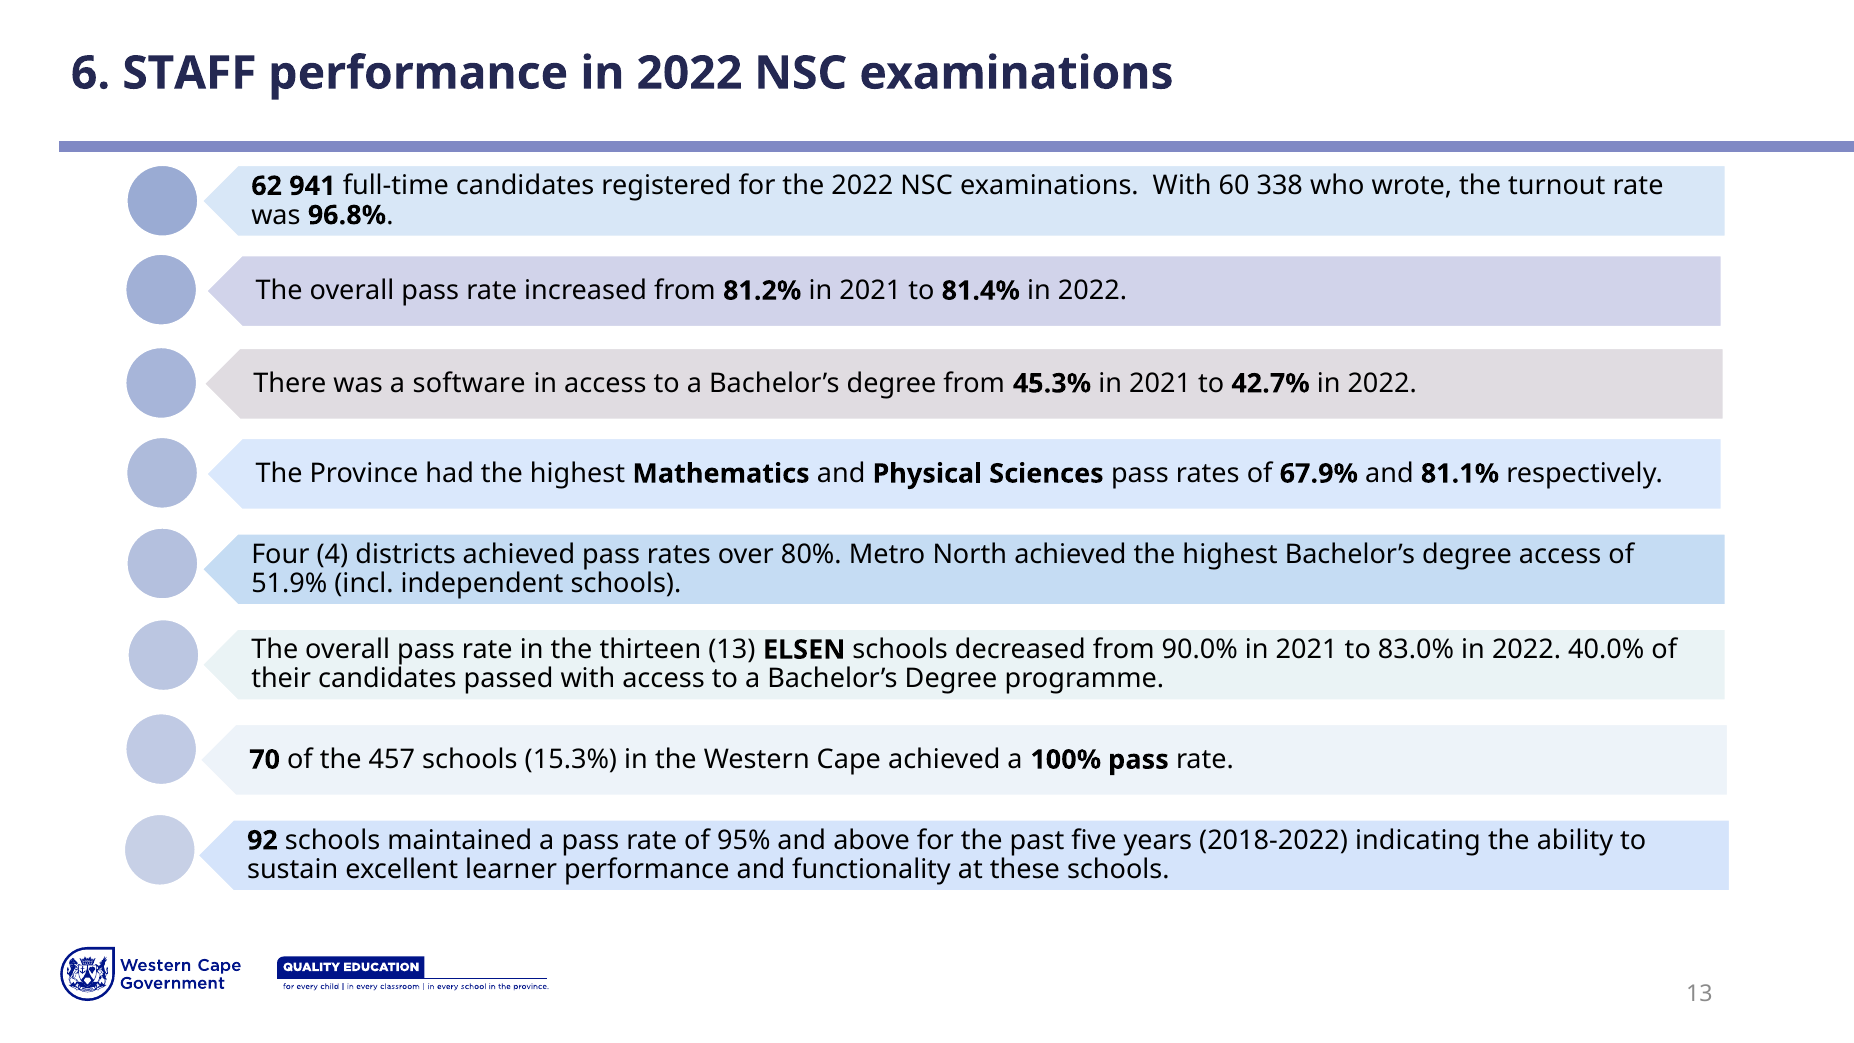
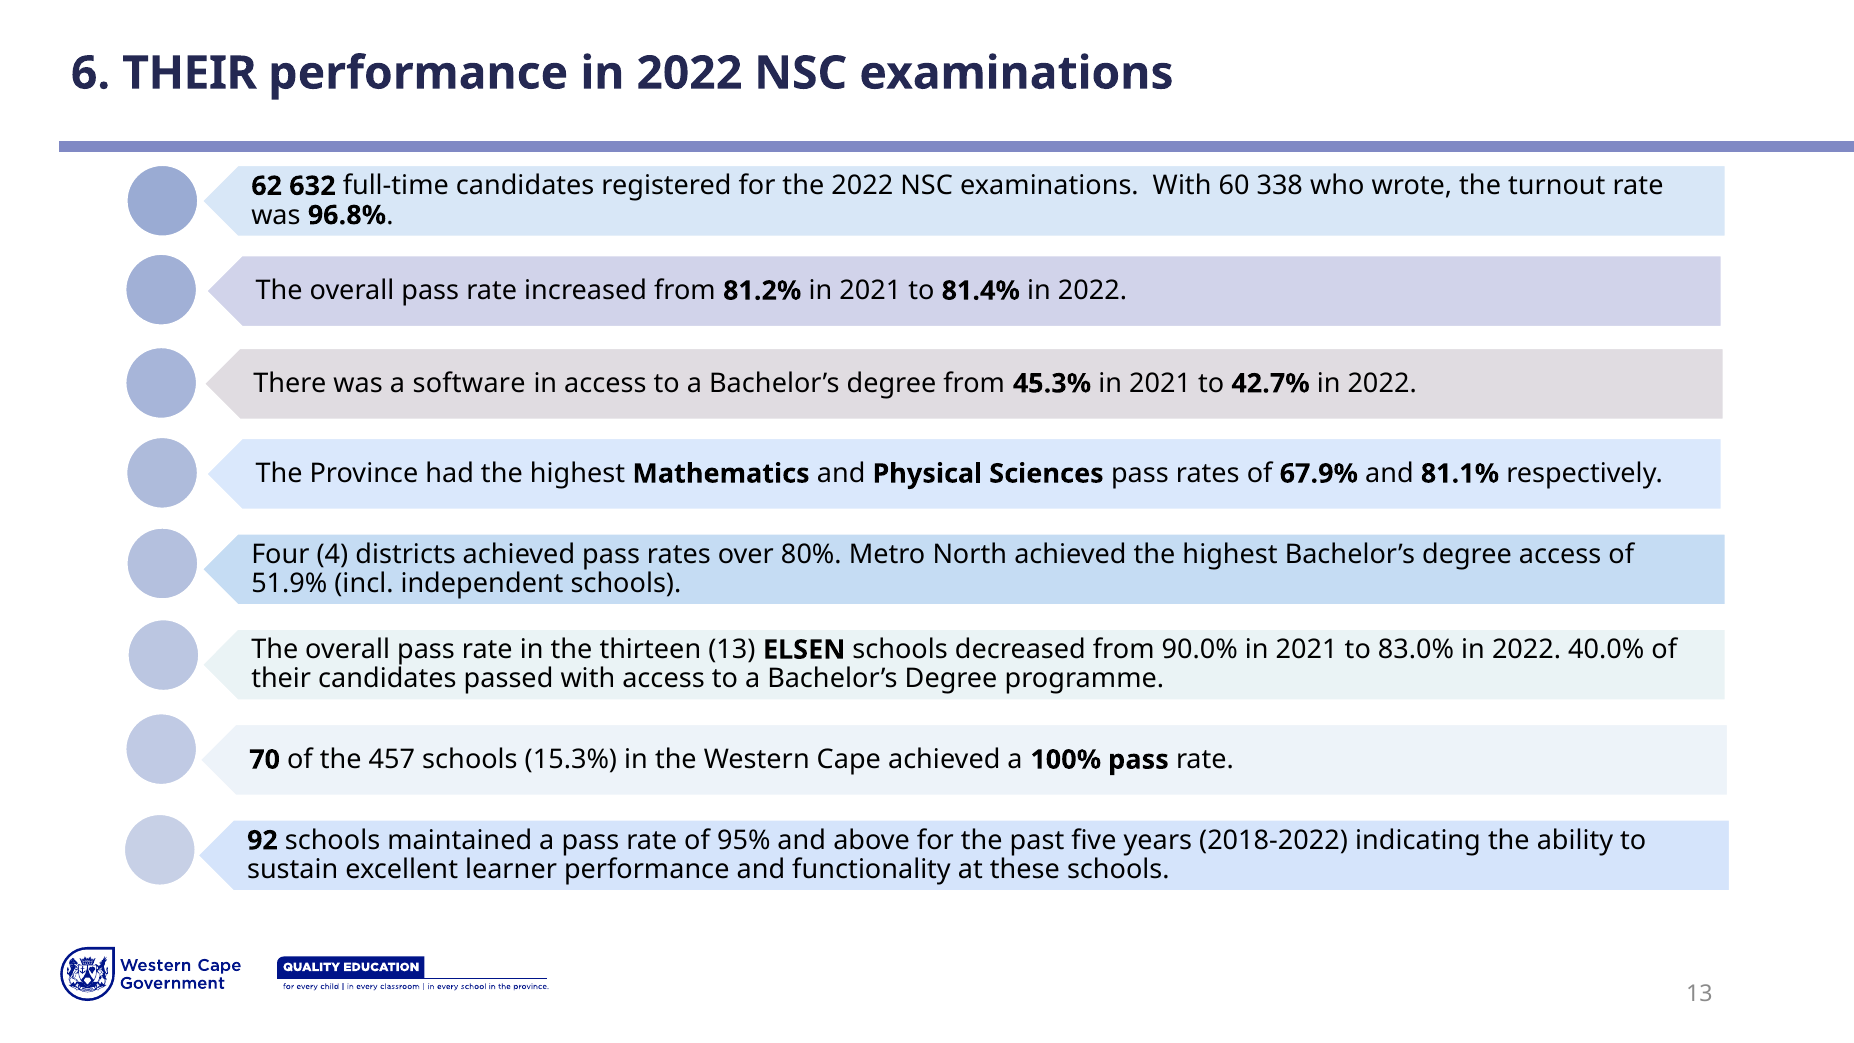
6 STAFF: STAFF -> THEIR
941: 941 -> 632
